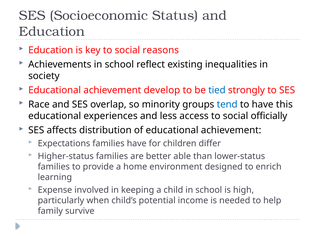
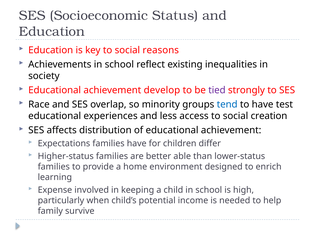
tied colour: blue -> purple
this: this -> test
officially: officially -> creation
